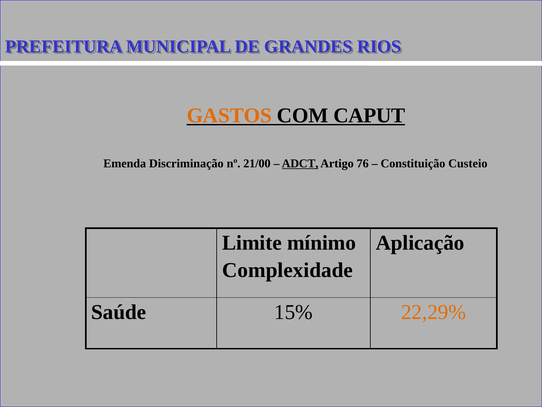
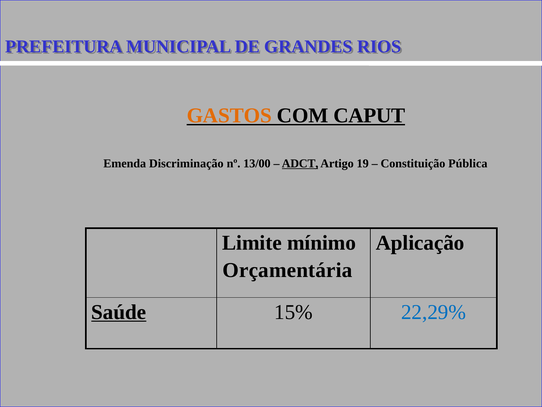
21/00: 21/00 -> 13/00
76: 76 -> 19
Custeio: Custeio -> Pública
Complexidade: Complexidade -> Orçamentária
Saúde underline: none -> present
22,29% colour: orange -> blue
